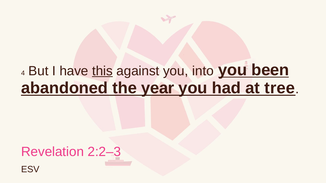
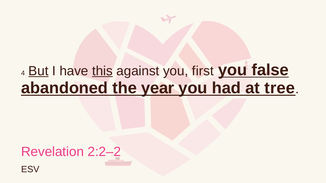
But underline: none -> present
into: into -> first
been: been -> false
2:2–3: 2:2–3 -> 2:2–2
